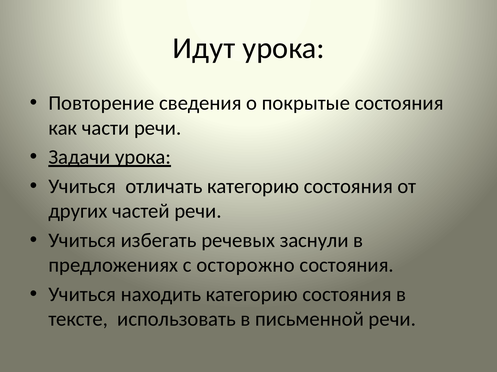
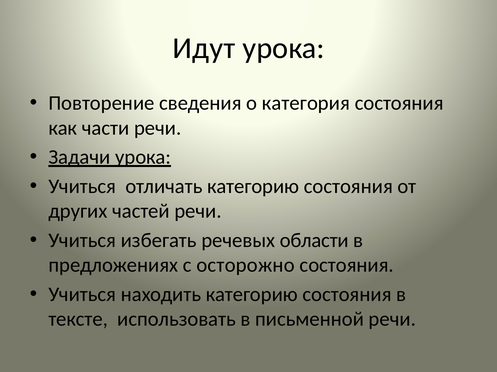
покрытые: покрытые -> категория
заснули: заснули -> области
